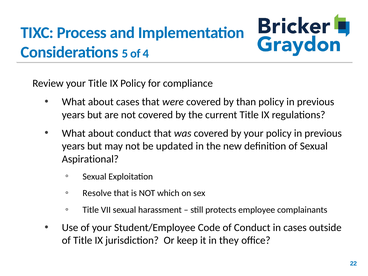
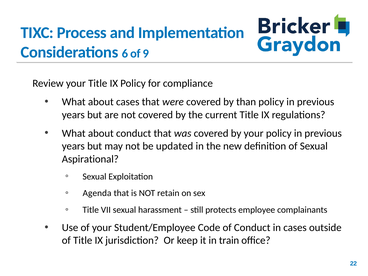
5: 5 -> 6
4: 4 -> 9
Resolve: Resolve -> Agenda
which: which -> retain
they: they -> train
